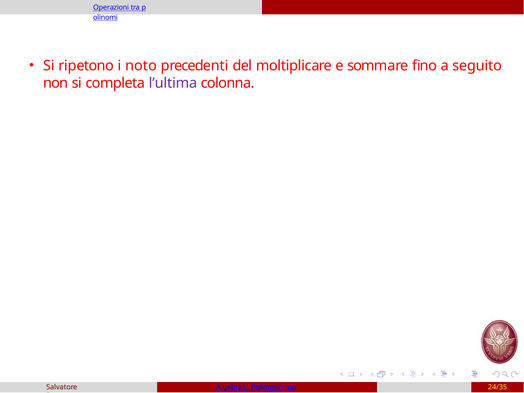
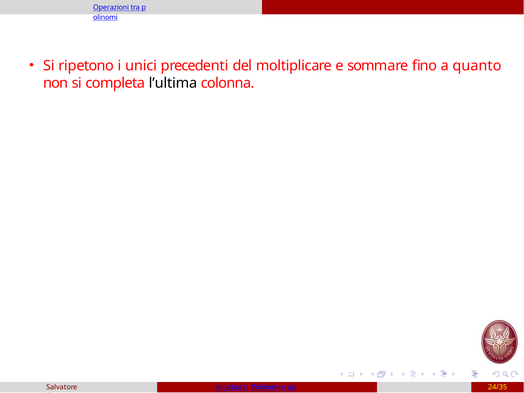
noto: noto -> unici
seguito: seguito -> quanto
l’ultima colour: purple -> black
